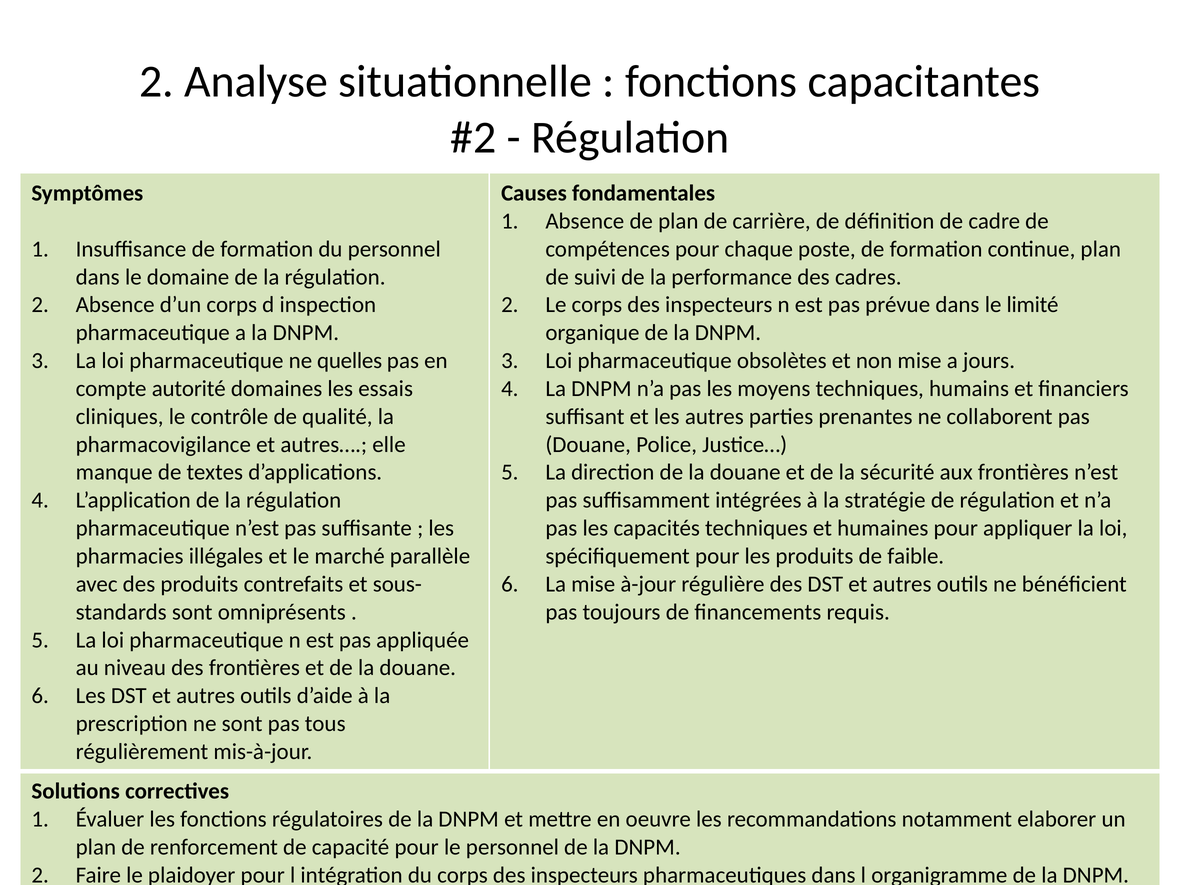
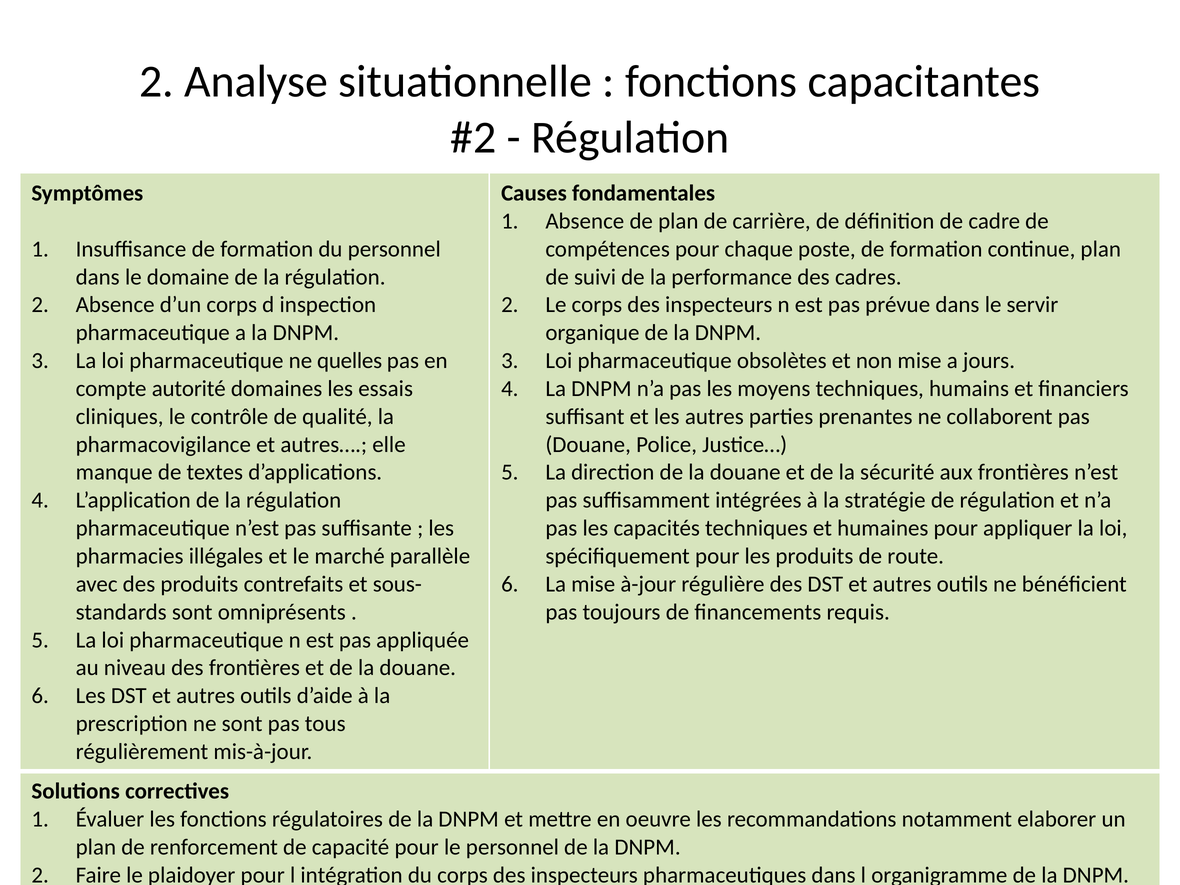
limité: limité -> servir
faible: faible -> route
